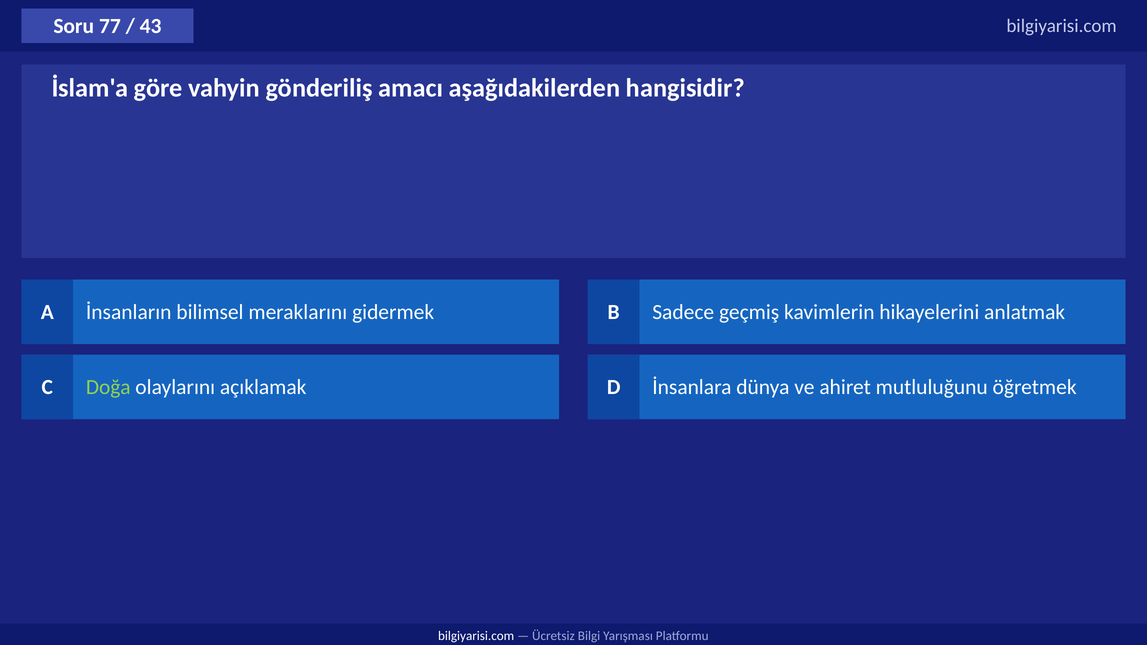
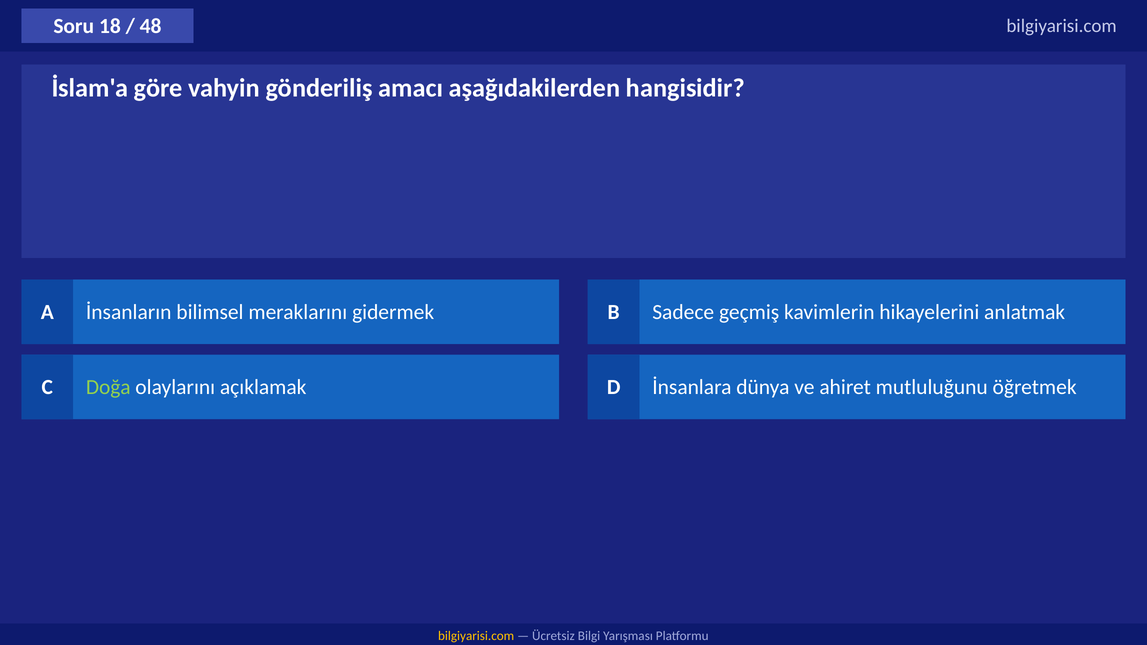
77: 77 -> 18
43: 43 -> 48
bilgiyarisi.com at (476, 636) colour: white -> yellow
